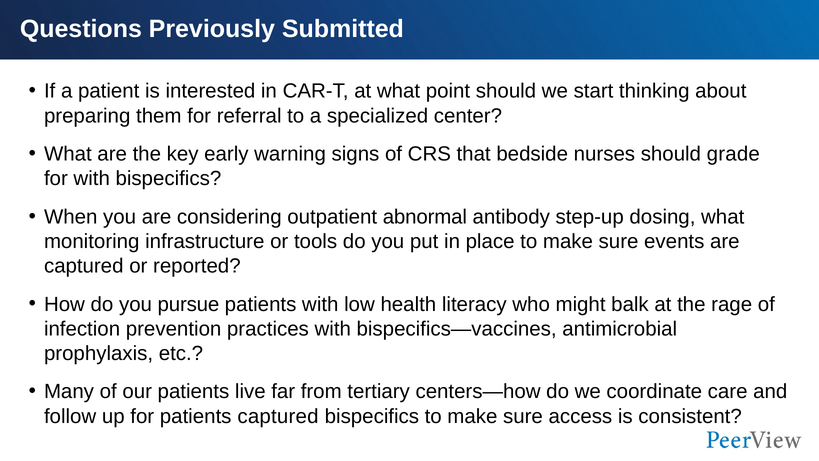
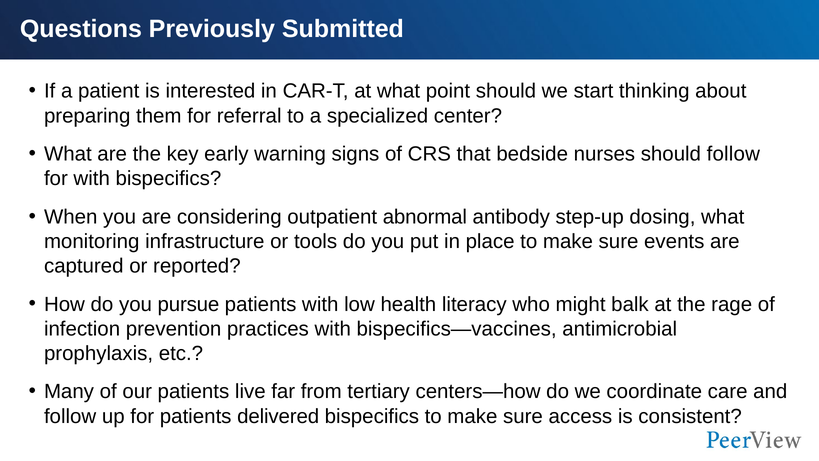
should grade: grade -> follow
patients captured: captured -> delivered
